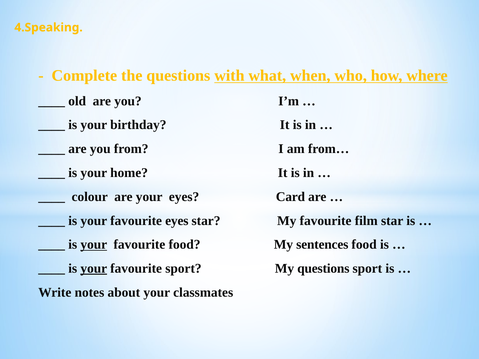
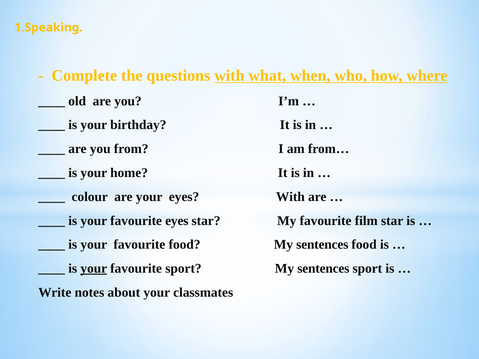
4.Speaking: 4.Speaking -> 1.Speaking
eyes Card: Card -> With
your at (94, 245) underline: present -> none
sport My questions: questions -> sentences
